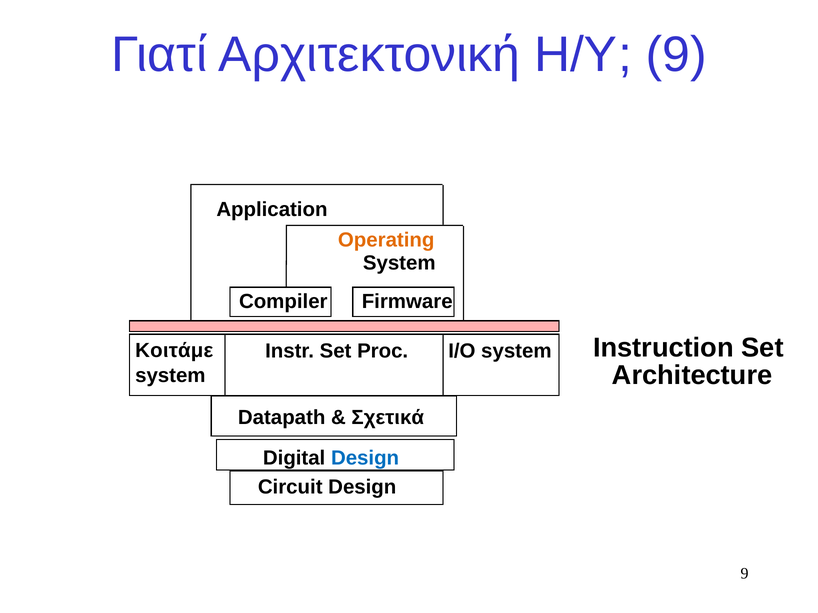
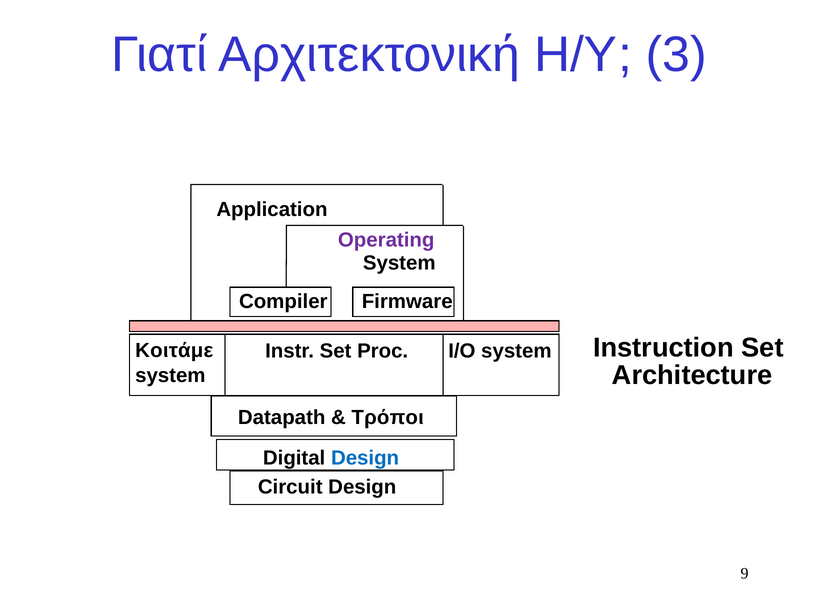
Η/Υ 9: 9 -> 3
Operating colour: orange -> purple
Σχετικά: Σχετικά -> Τρόποι
